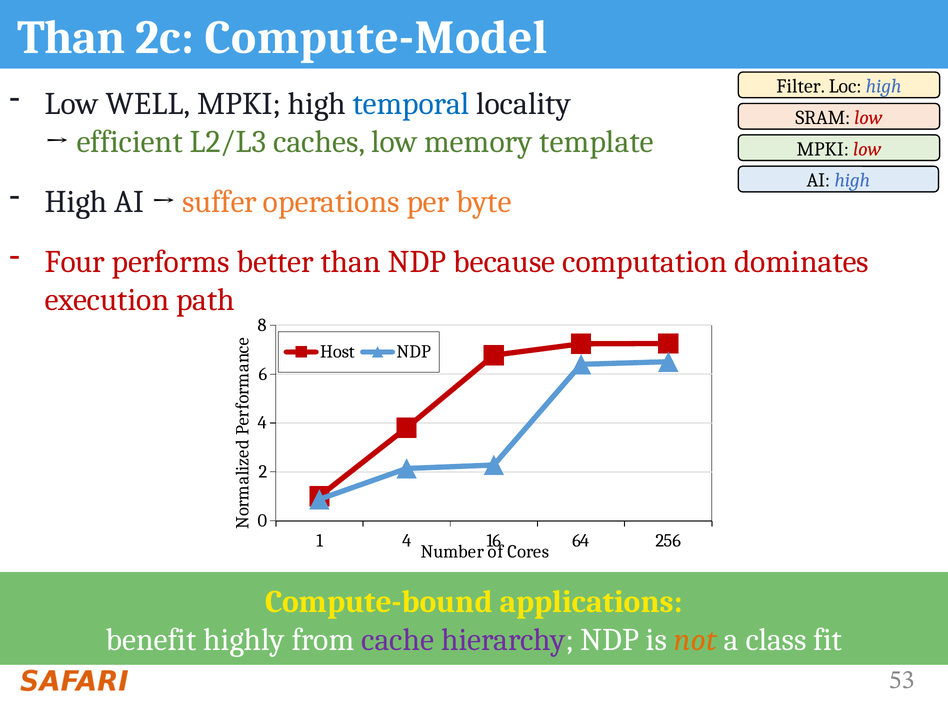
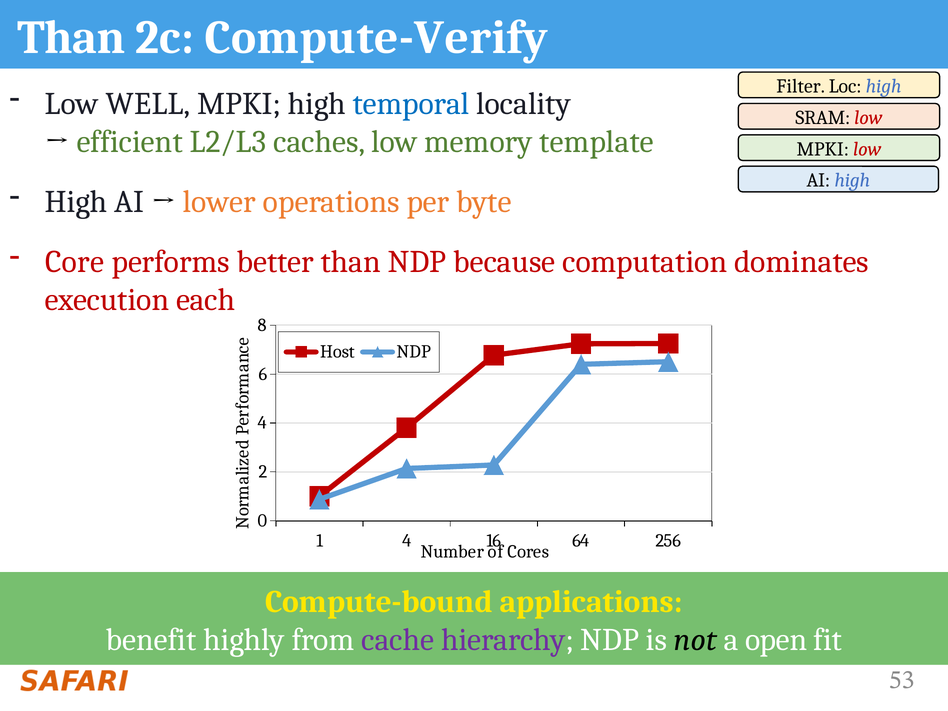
Compute-Model: Compute-Model -> Compute-Verify
suffer: suffer -> lower
Four: Four -> Core
path: path -> each
not colour: orange -> black
class: class -> open
